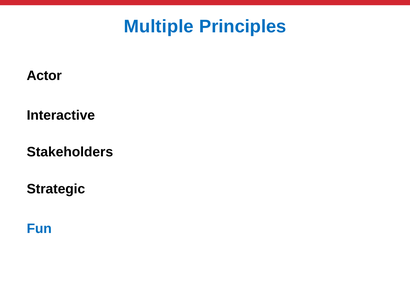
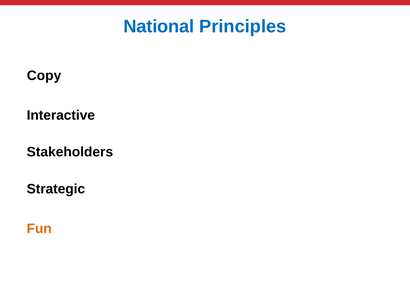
Multiple: Multiple -> National
Actor: Actor -> Copy
Fun colour: blue -> orange
